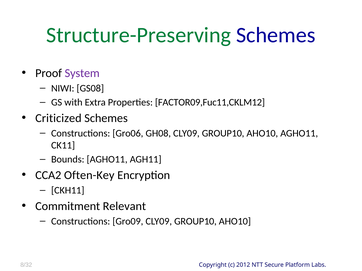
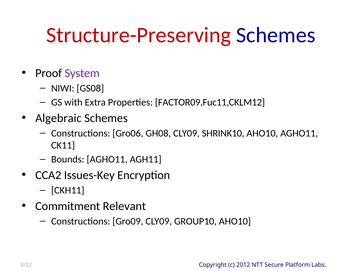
Structure-Preserving colour: green -> red
Criticized: Criticized -> Algebraic
GH08 CLY09 GROUP10: GROUP10 -> SHRINK10
Often-Key: Often-Key -> Issues-Key
